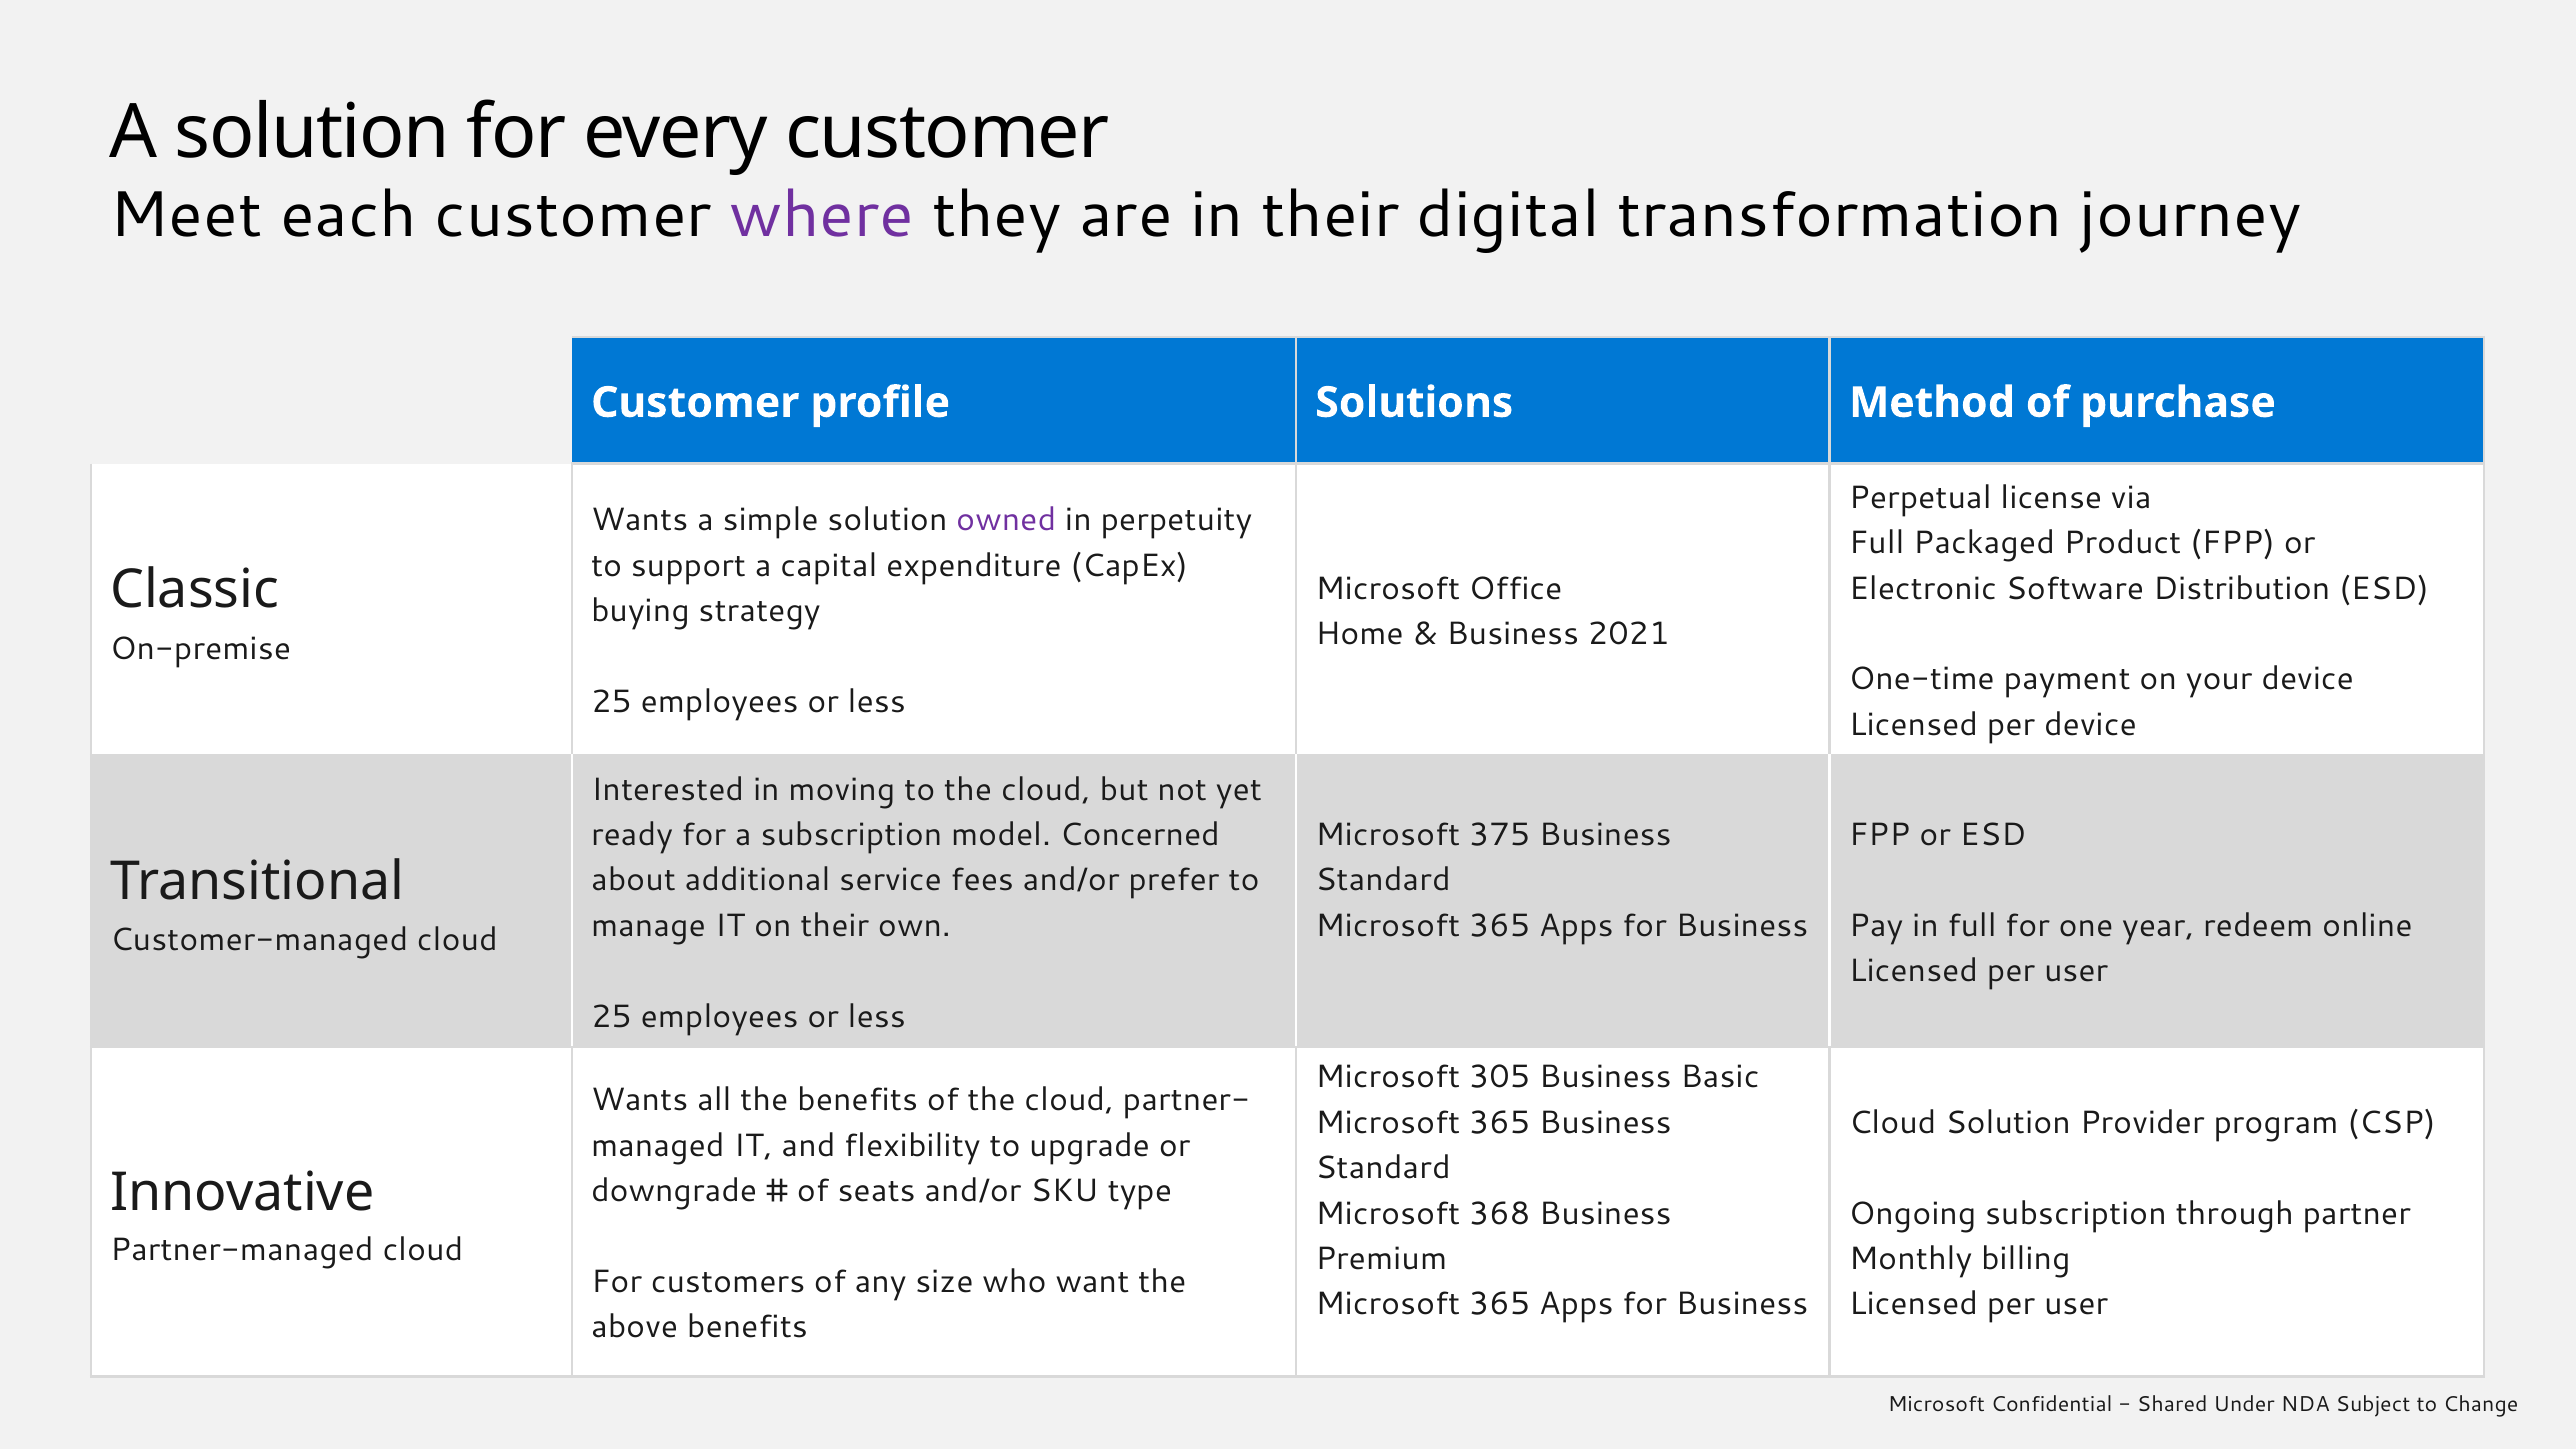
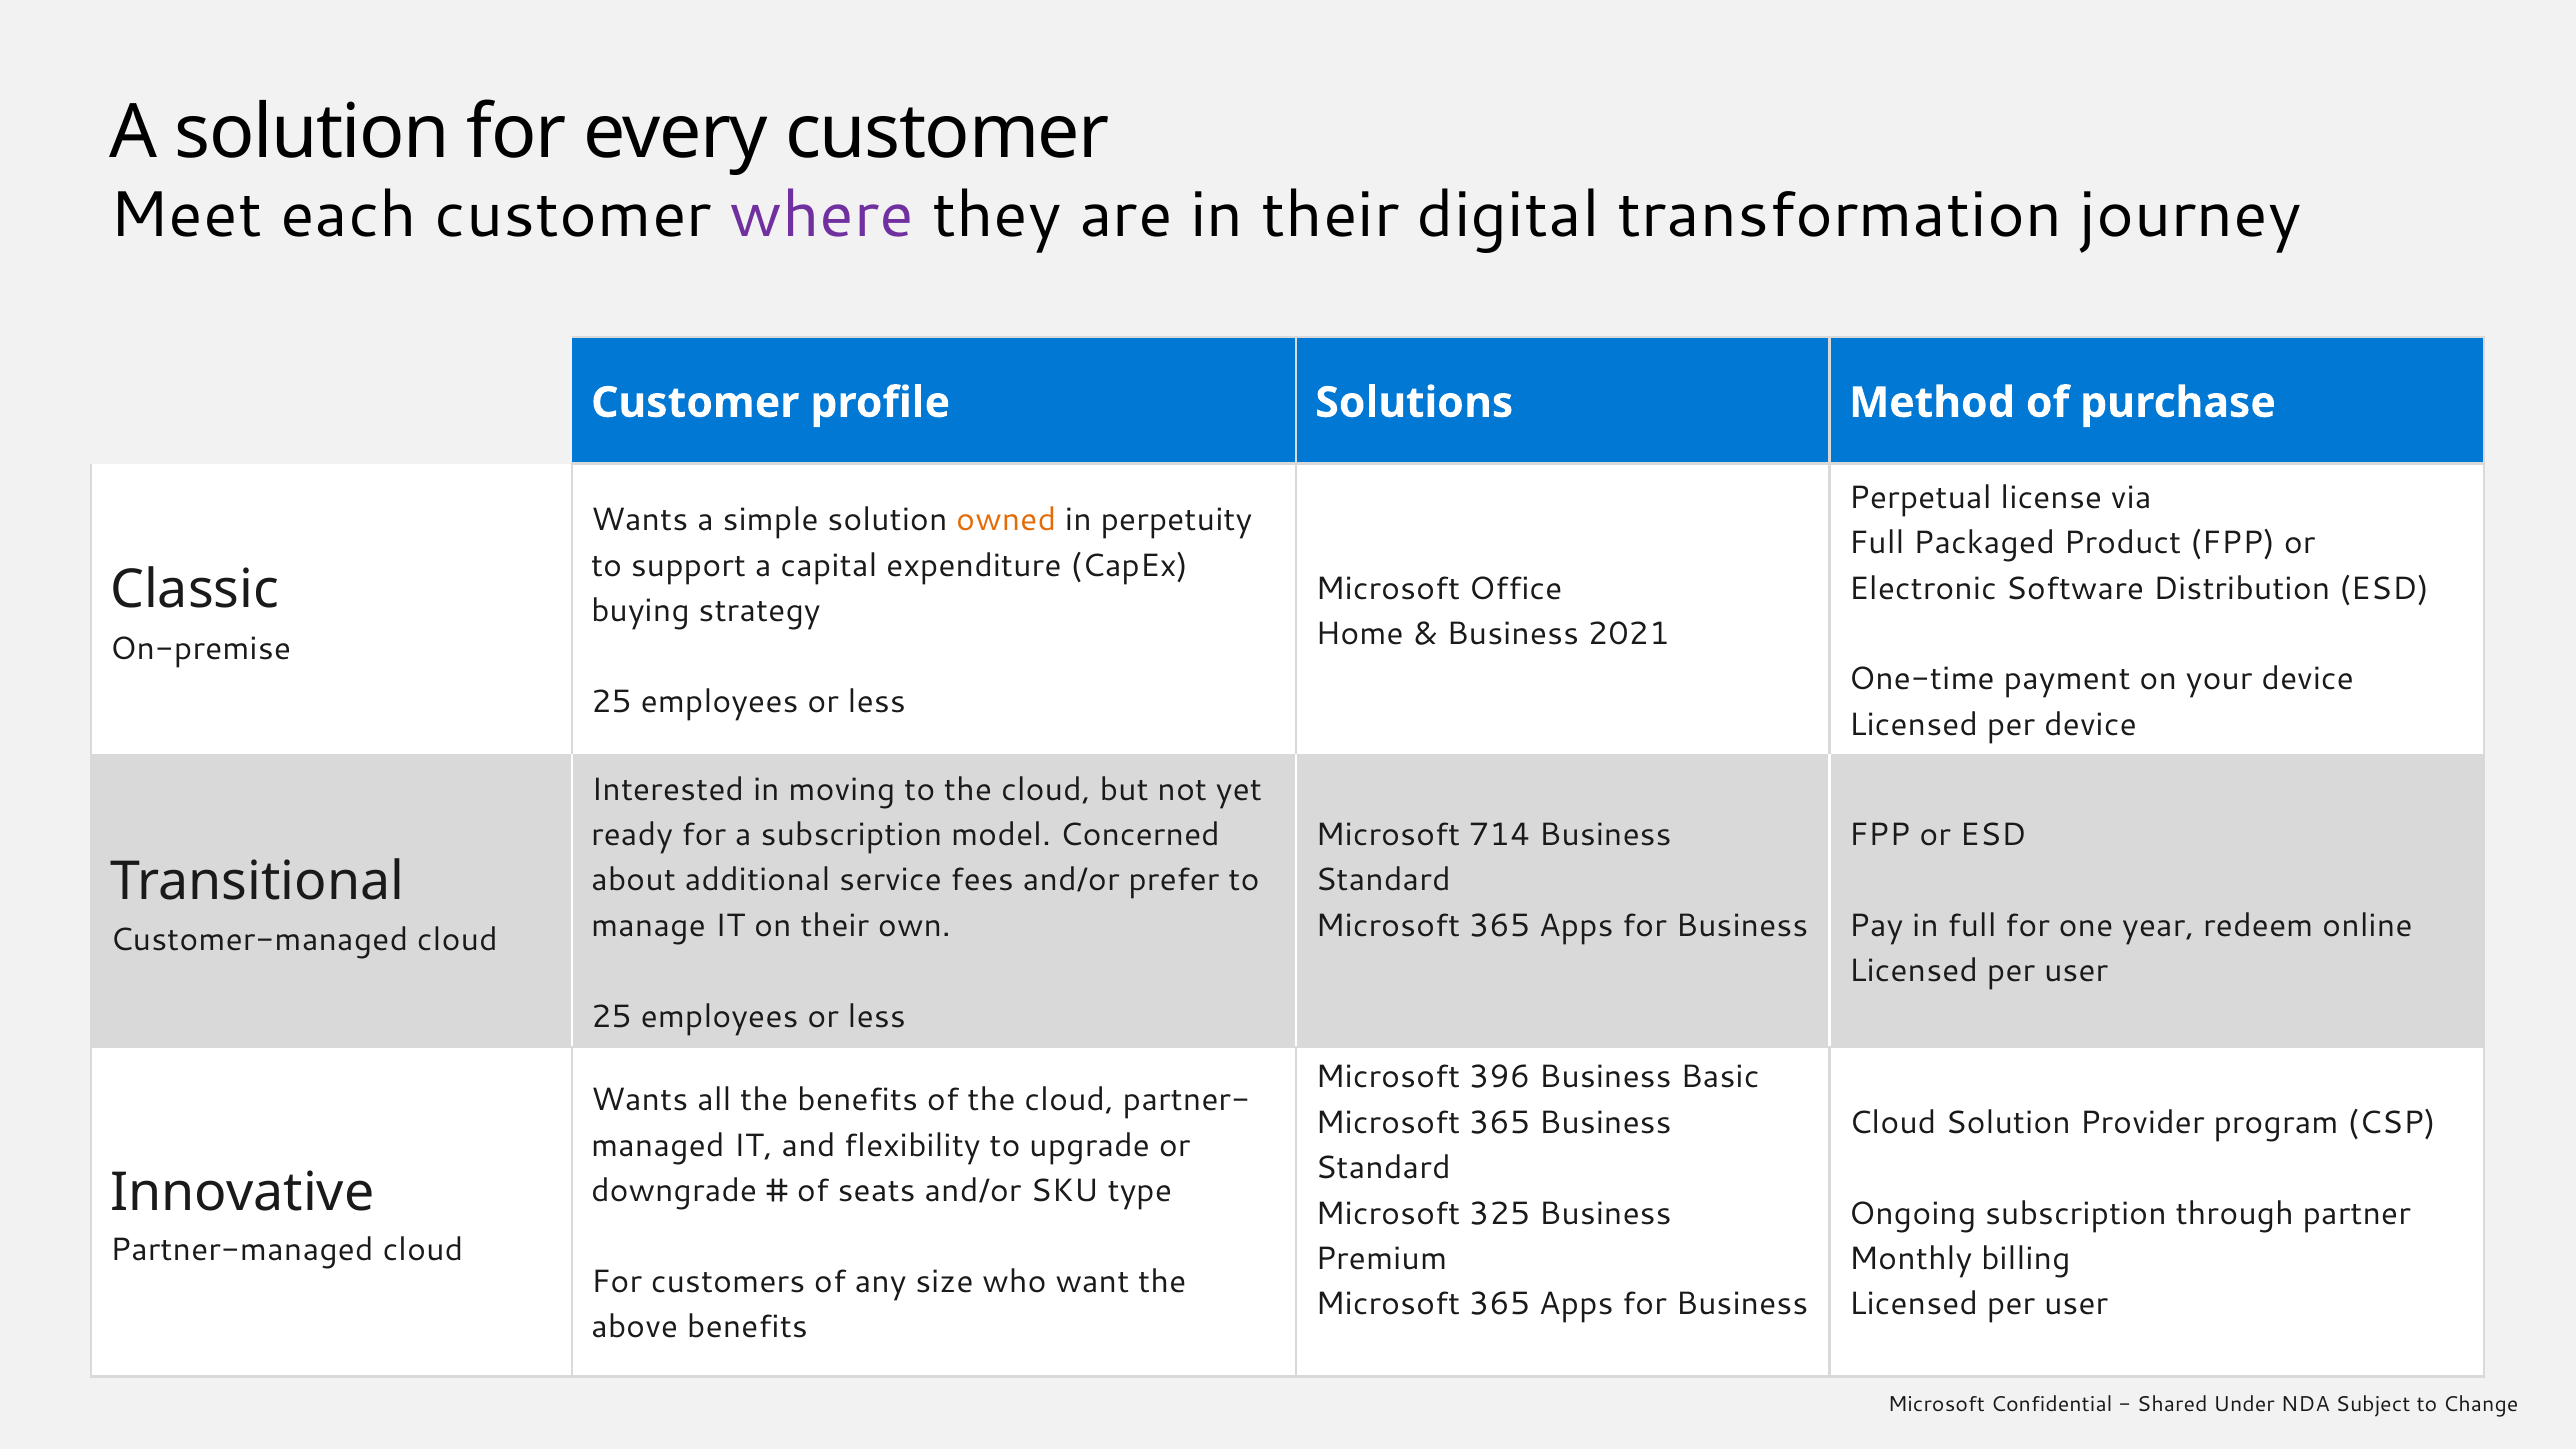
owned colour: purple -> orange
375: 375 -> 714
305: 305 -> 396
368: 368 -> 325
